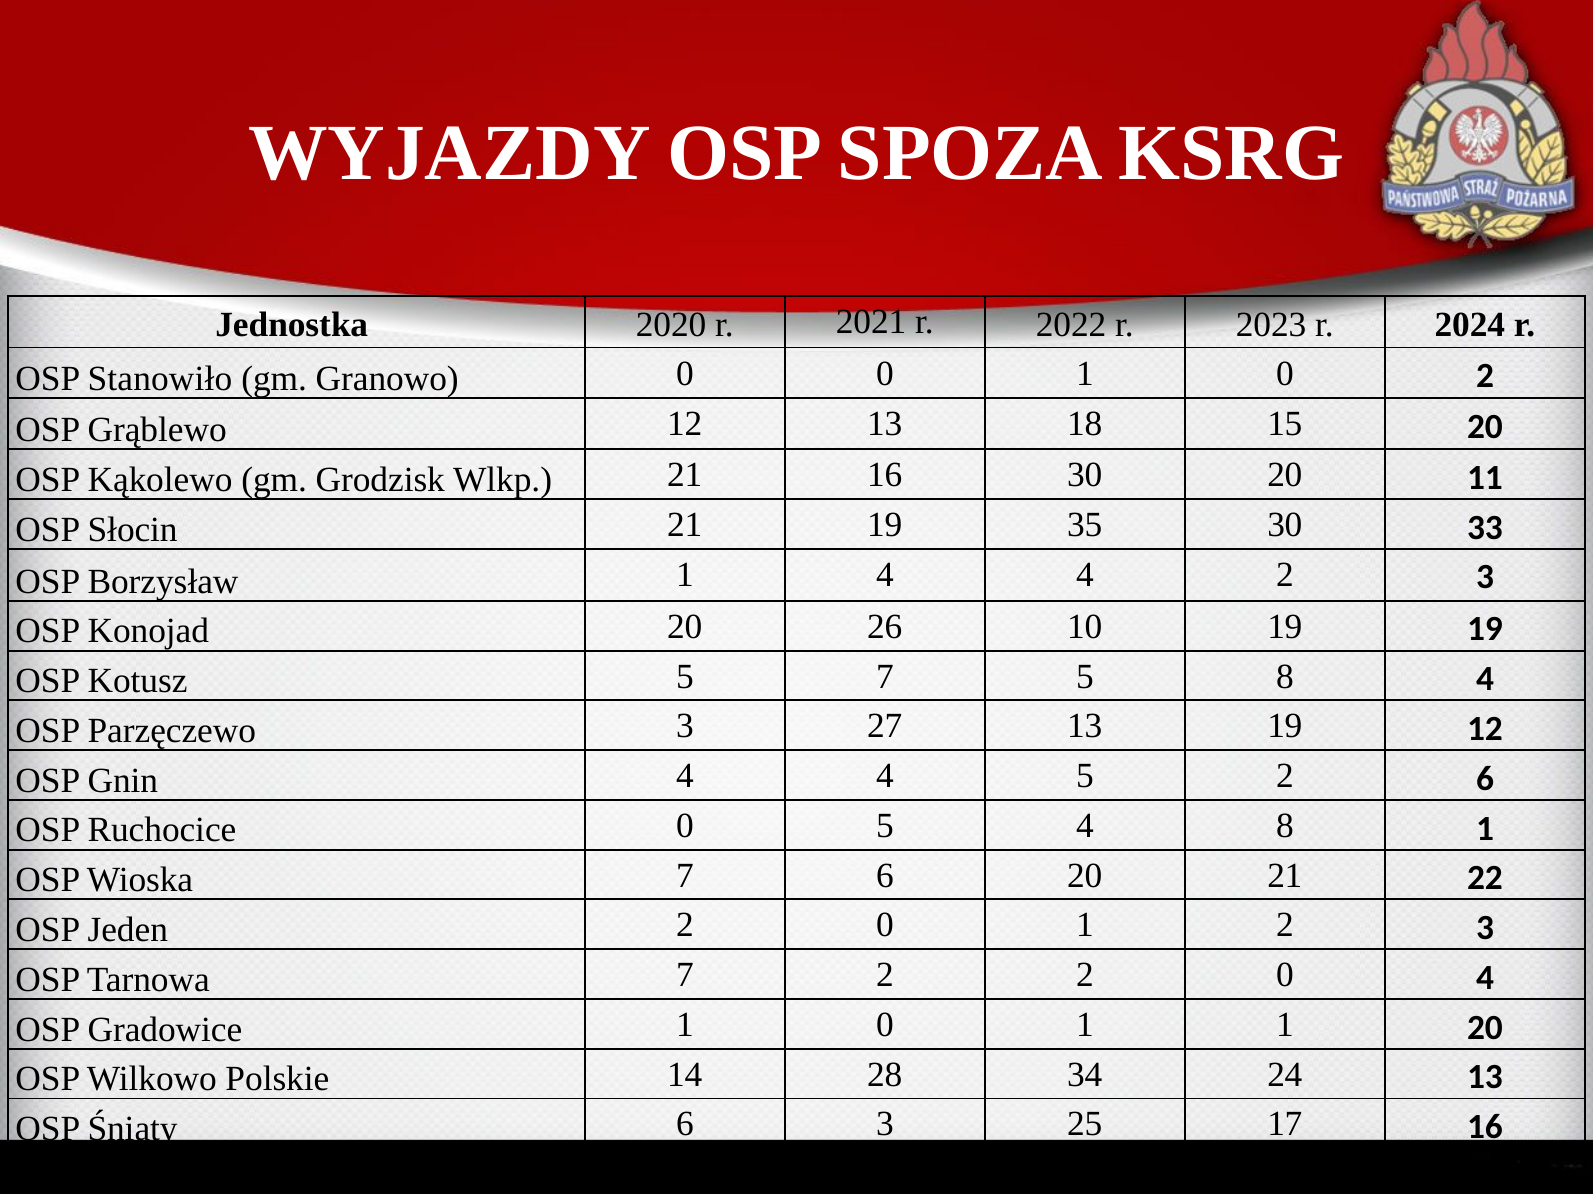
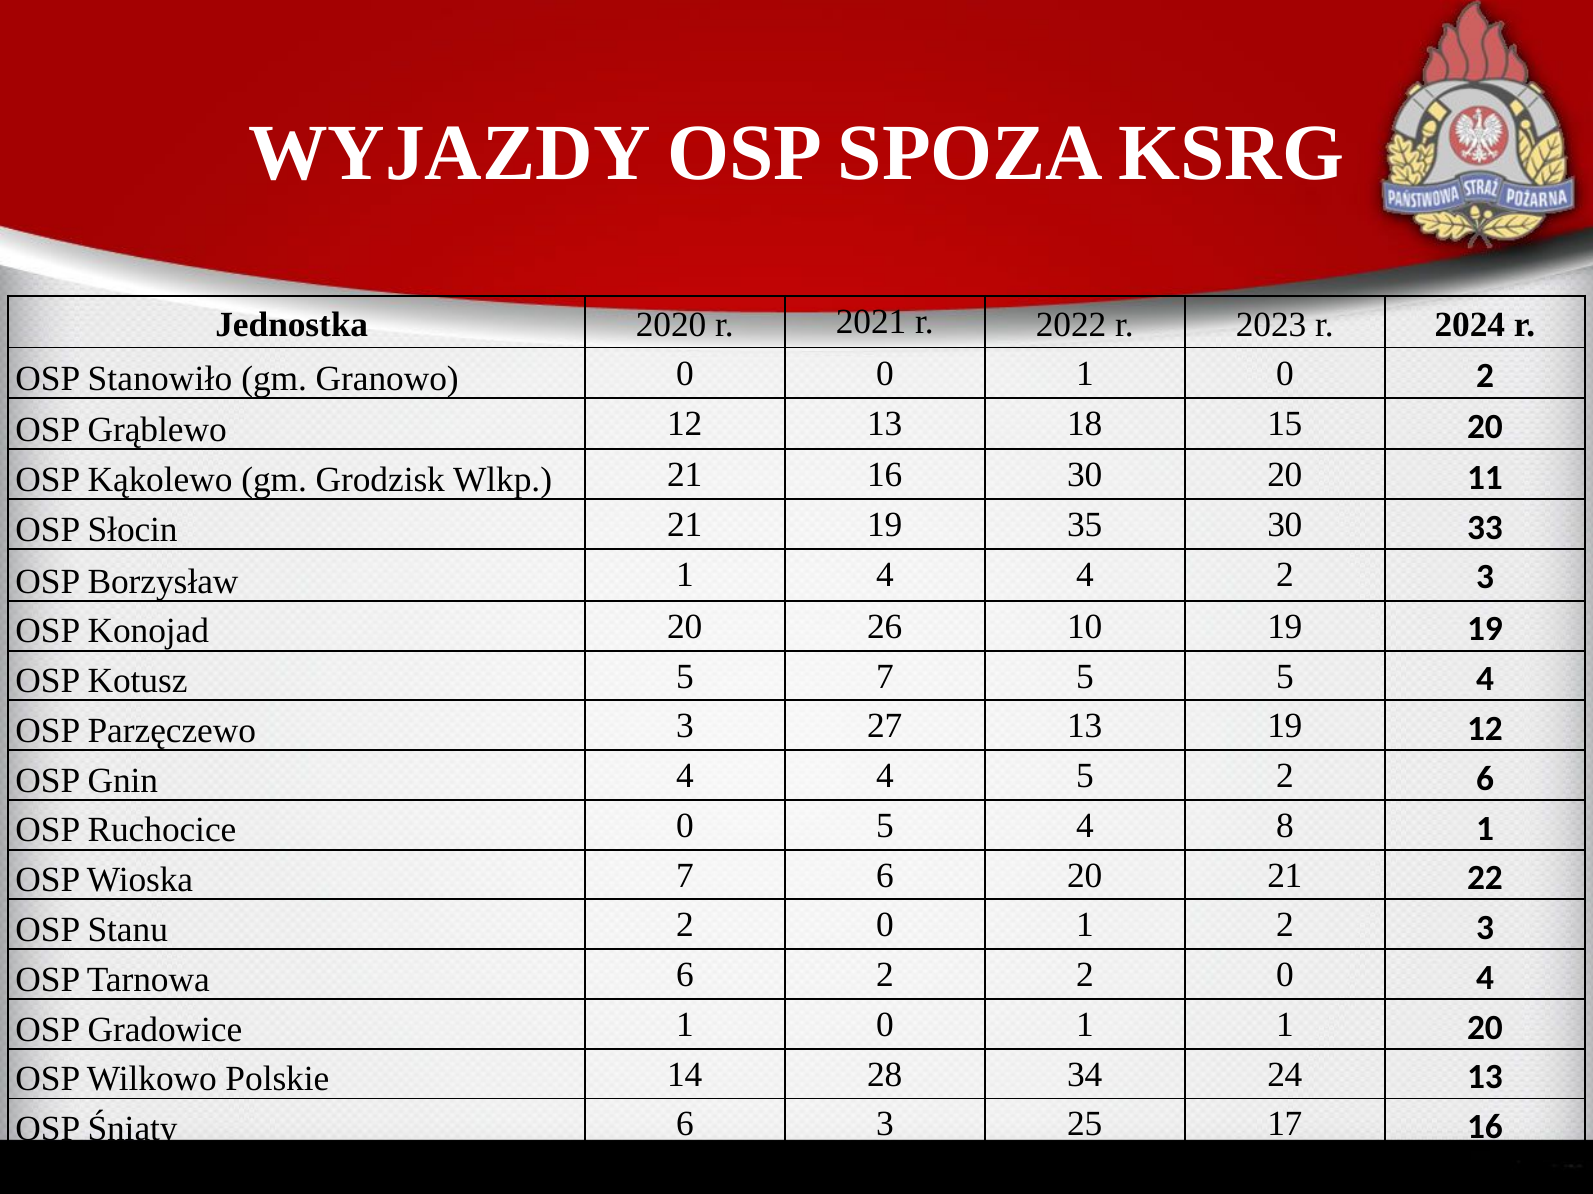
5 8: 8 -> 5
Jeden: Jeden -> Stanu
Tarnowa 7: 7 -> 6
